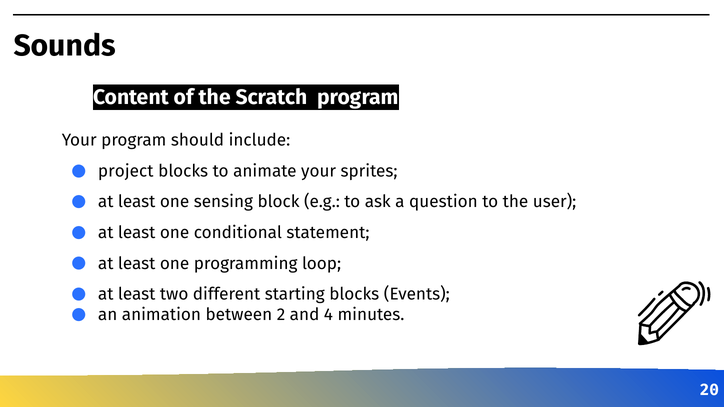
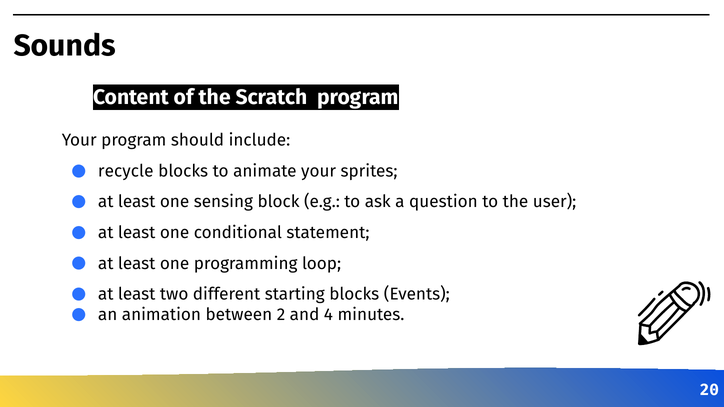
project: project -> recycle
